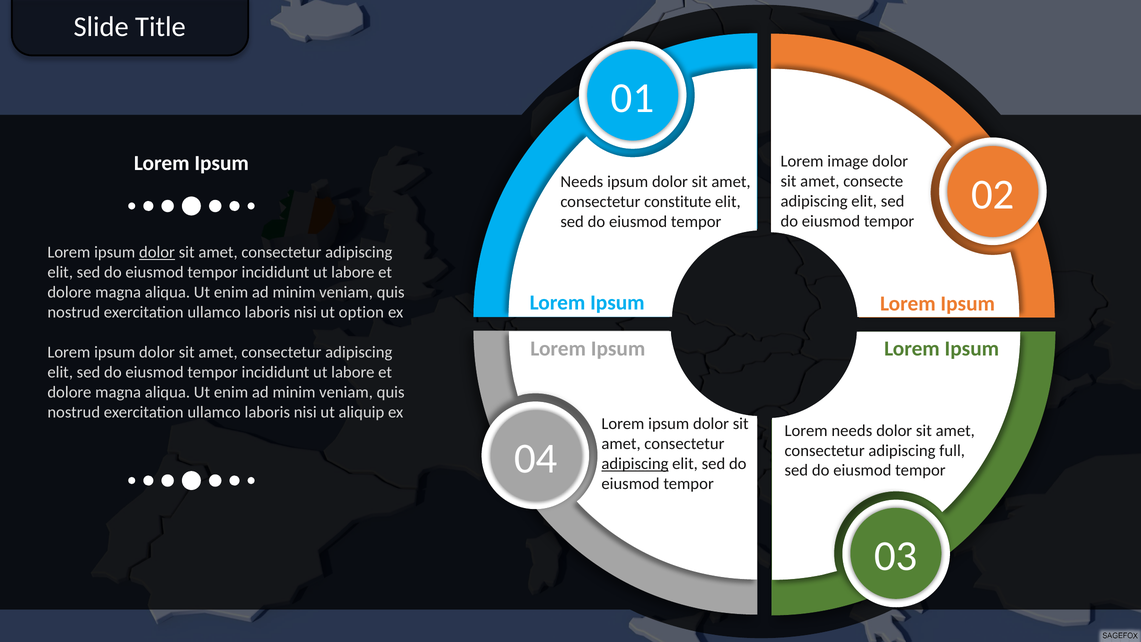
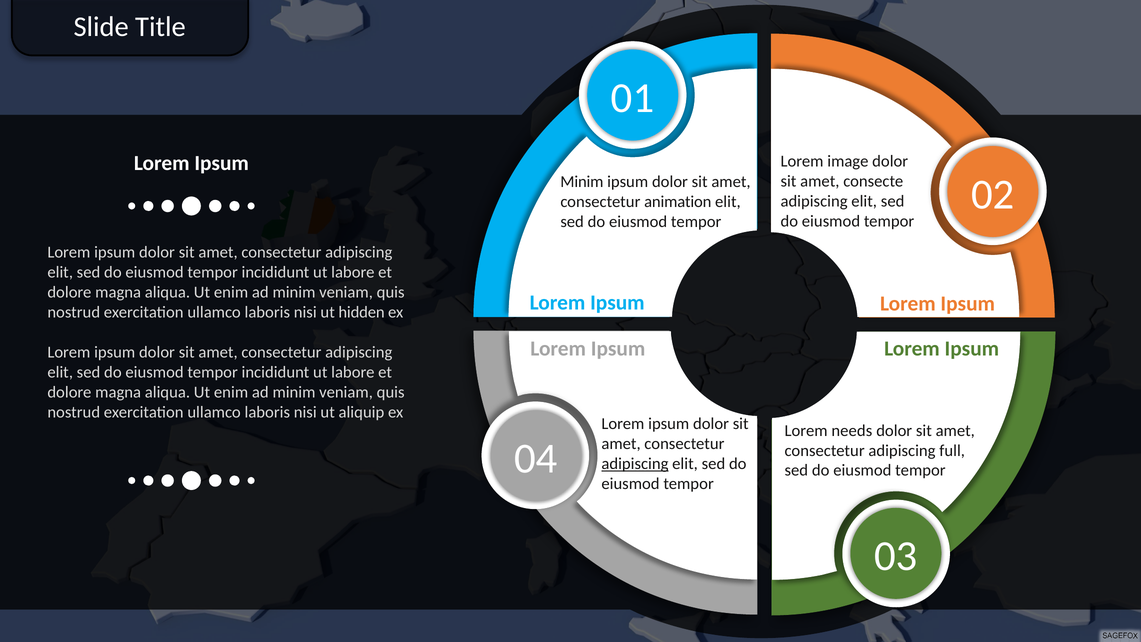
Needs at (582, 182): Needs -> Minim
constitute: constitute -> animation
dolor at (157, 252) underline: present -> none
option: option -> hidden
